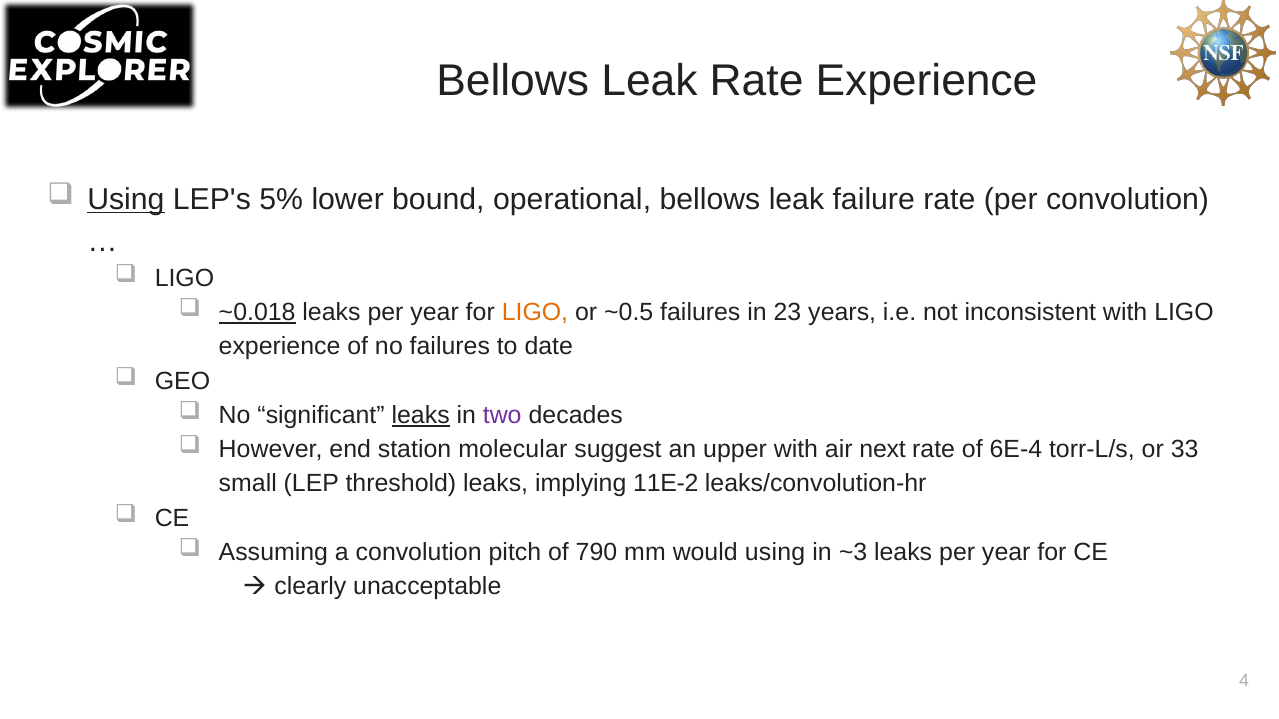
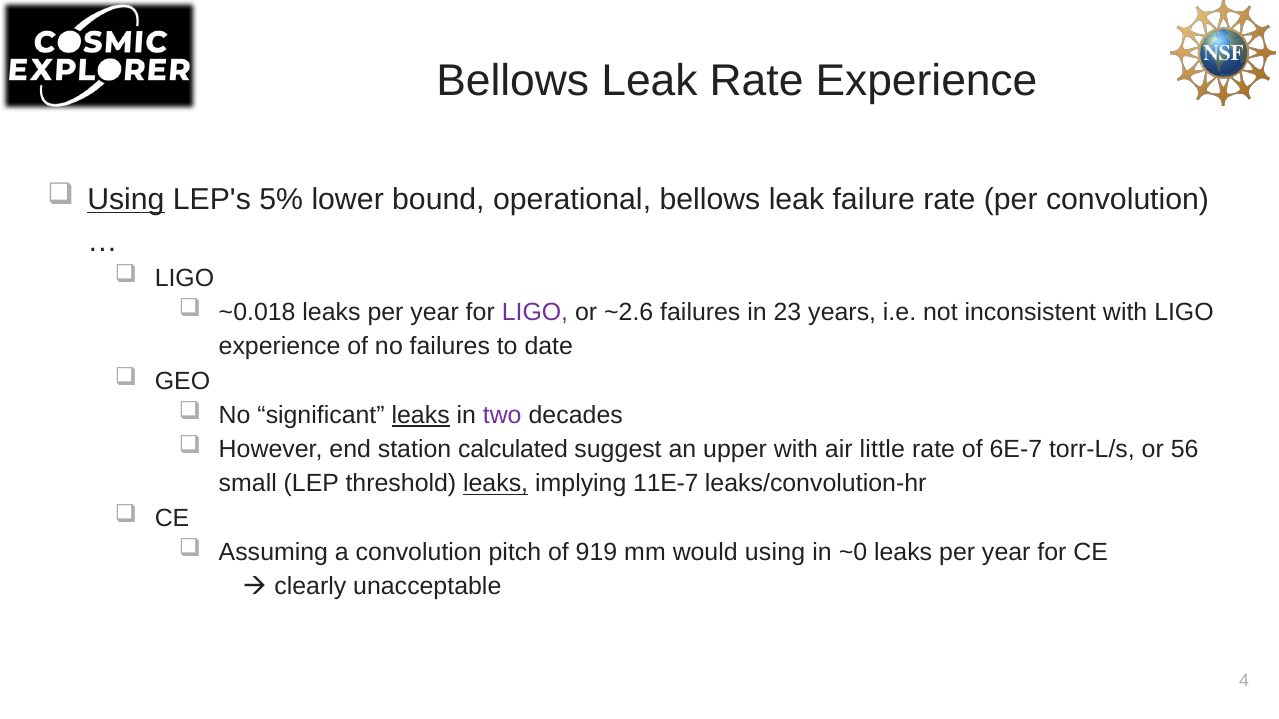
~0.018 underline: present -> none
LIGO at (535, 313) colour: orange -> purple
~0.5: ~0.5 -> ~2.6
molecular: molecular -> calculated
next: next -> little
6E-4: 6E-4 -> 6E-7
33: 33 -> 56
leaks at (496, 484) underline: none -> present
11E-2: 11E-2 -> 11E-7
790: 790 -> 919
~3: ~3 -> ~0
